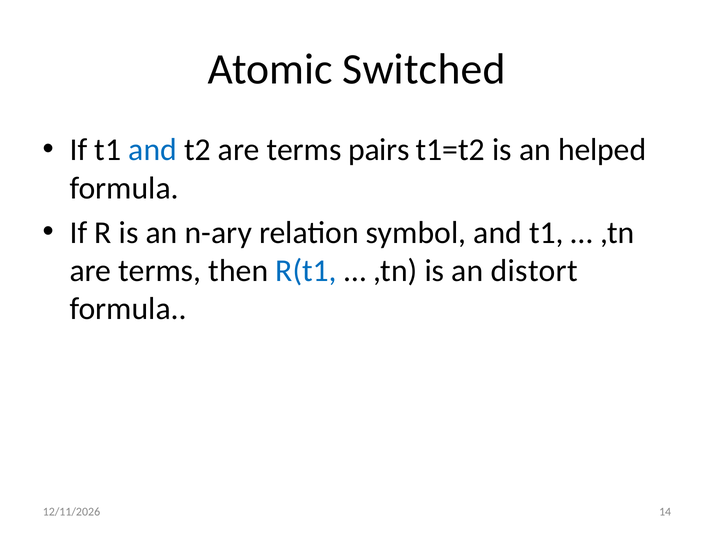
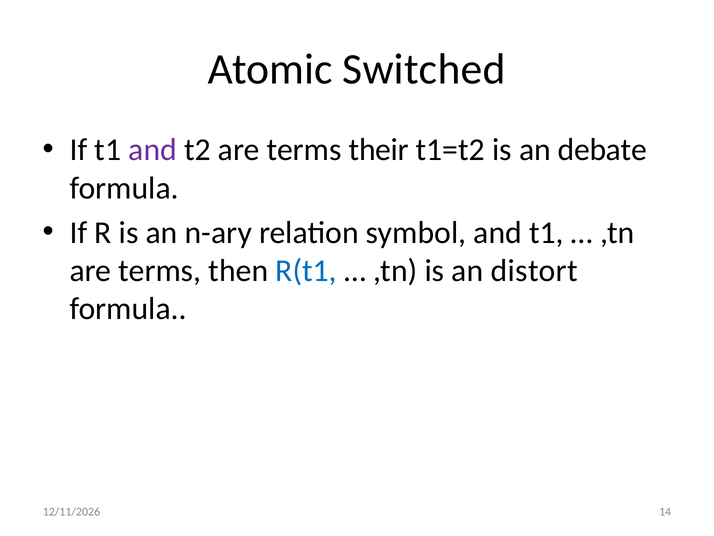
and at (153, 150) colour: blue -> purple
pairs: pairs -> their
helped: helped -> debate
